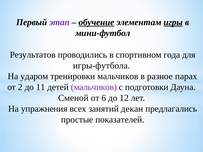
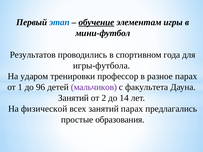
этап colour: purple -> blue
игры underline: present -> none
тренировки мальчиков: мальчиков -> профессор
2: 2 -> 1
11: 11 -> 96
подготовки: подготовки -> факультета
Сменой at (73, 98): Сменой -> Занятий
6: 6 -> 2
12: 12 -> 14
упражнения: упражнения -> физической
занятий декан: декан -> парах
показателей: показателей -> образования
